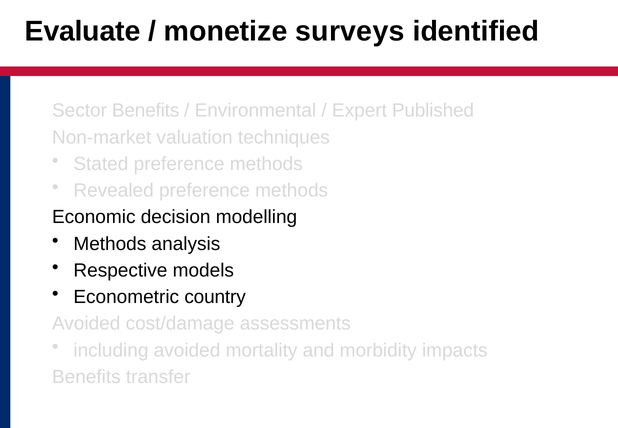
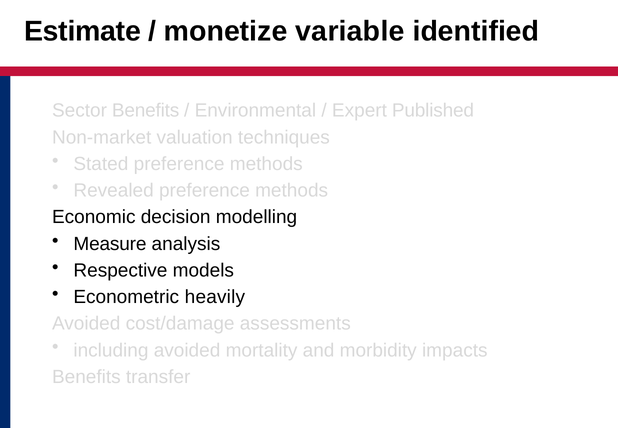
Evaluate: Evaluate -> Estimate
surveys: surveys -> variable
Methods at (110, 244): Methods -> Measure
country: country -> heavily
